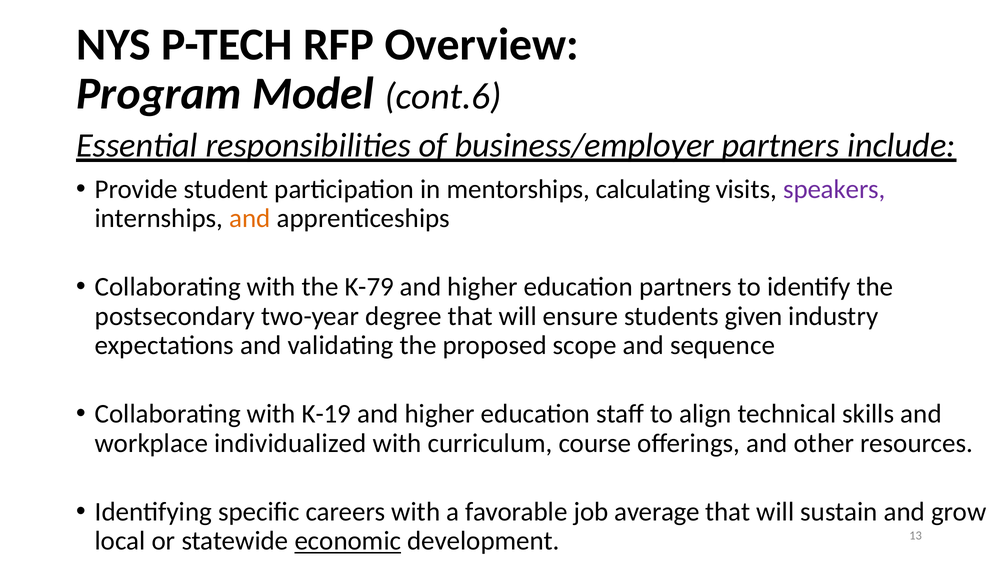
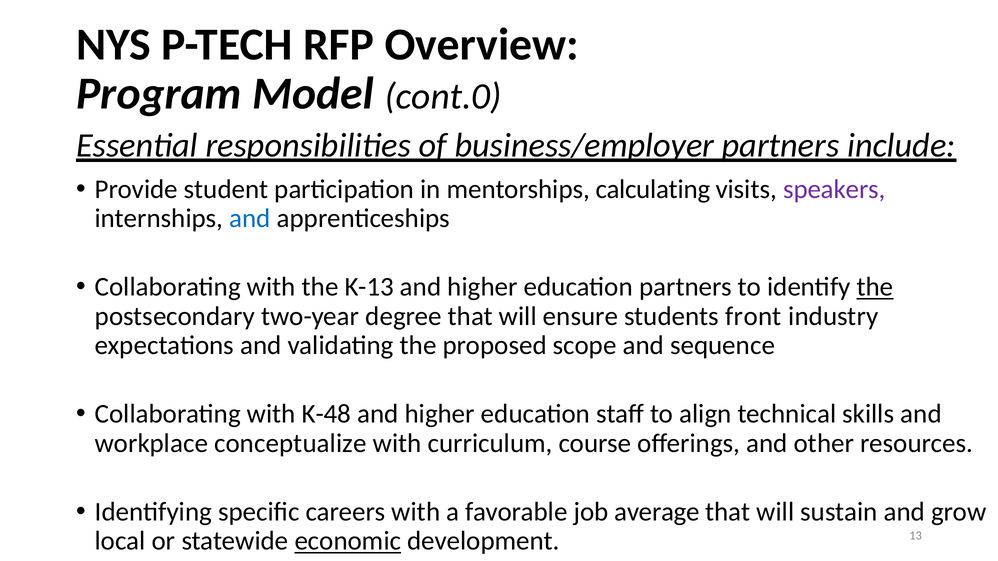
cont.6: cont.6 -> cont.0
and at (250, 218) colour: orange -> blue
K-79: K-79 -> K-13
the at (875, 287) underline: none -> present
given: given -> front
K-19: K-19 -> K-48
individualized: individualized -> conceptualize
